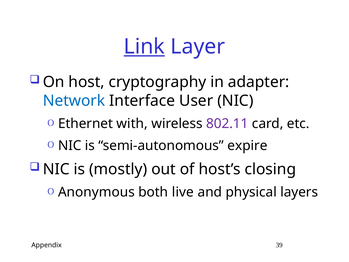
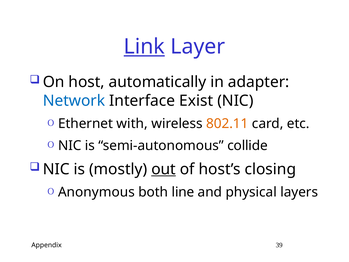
cryptography: cryptography -> automatically
User: User -> Exist
802.11 colour: purple -> orange
expire: expire -> collide
out underline: none -> present
live: live -> line
